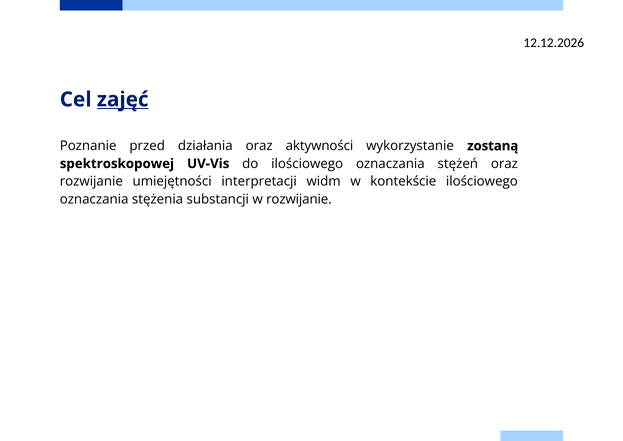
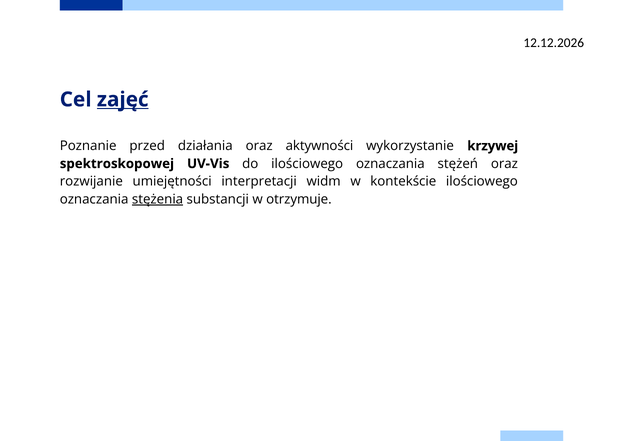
zostaną: zostaną -> krzywej
stężenia underline: none -> present
w rozwijanie: rozwijanie -> otrzymuje
